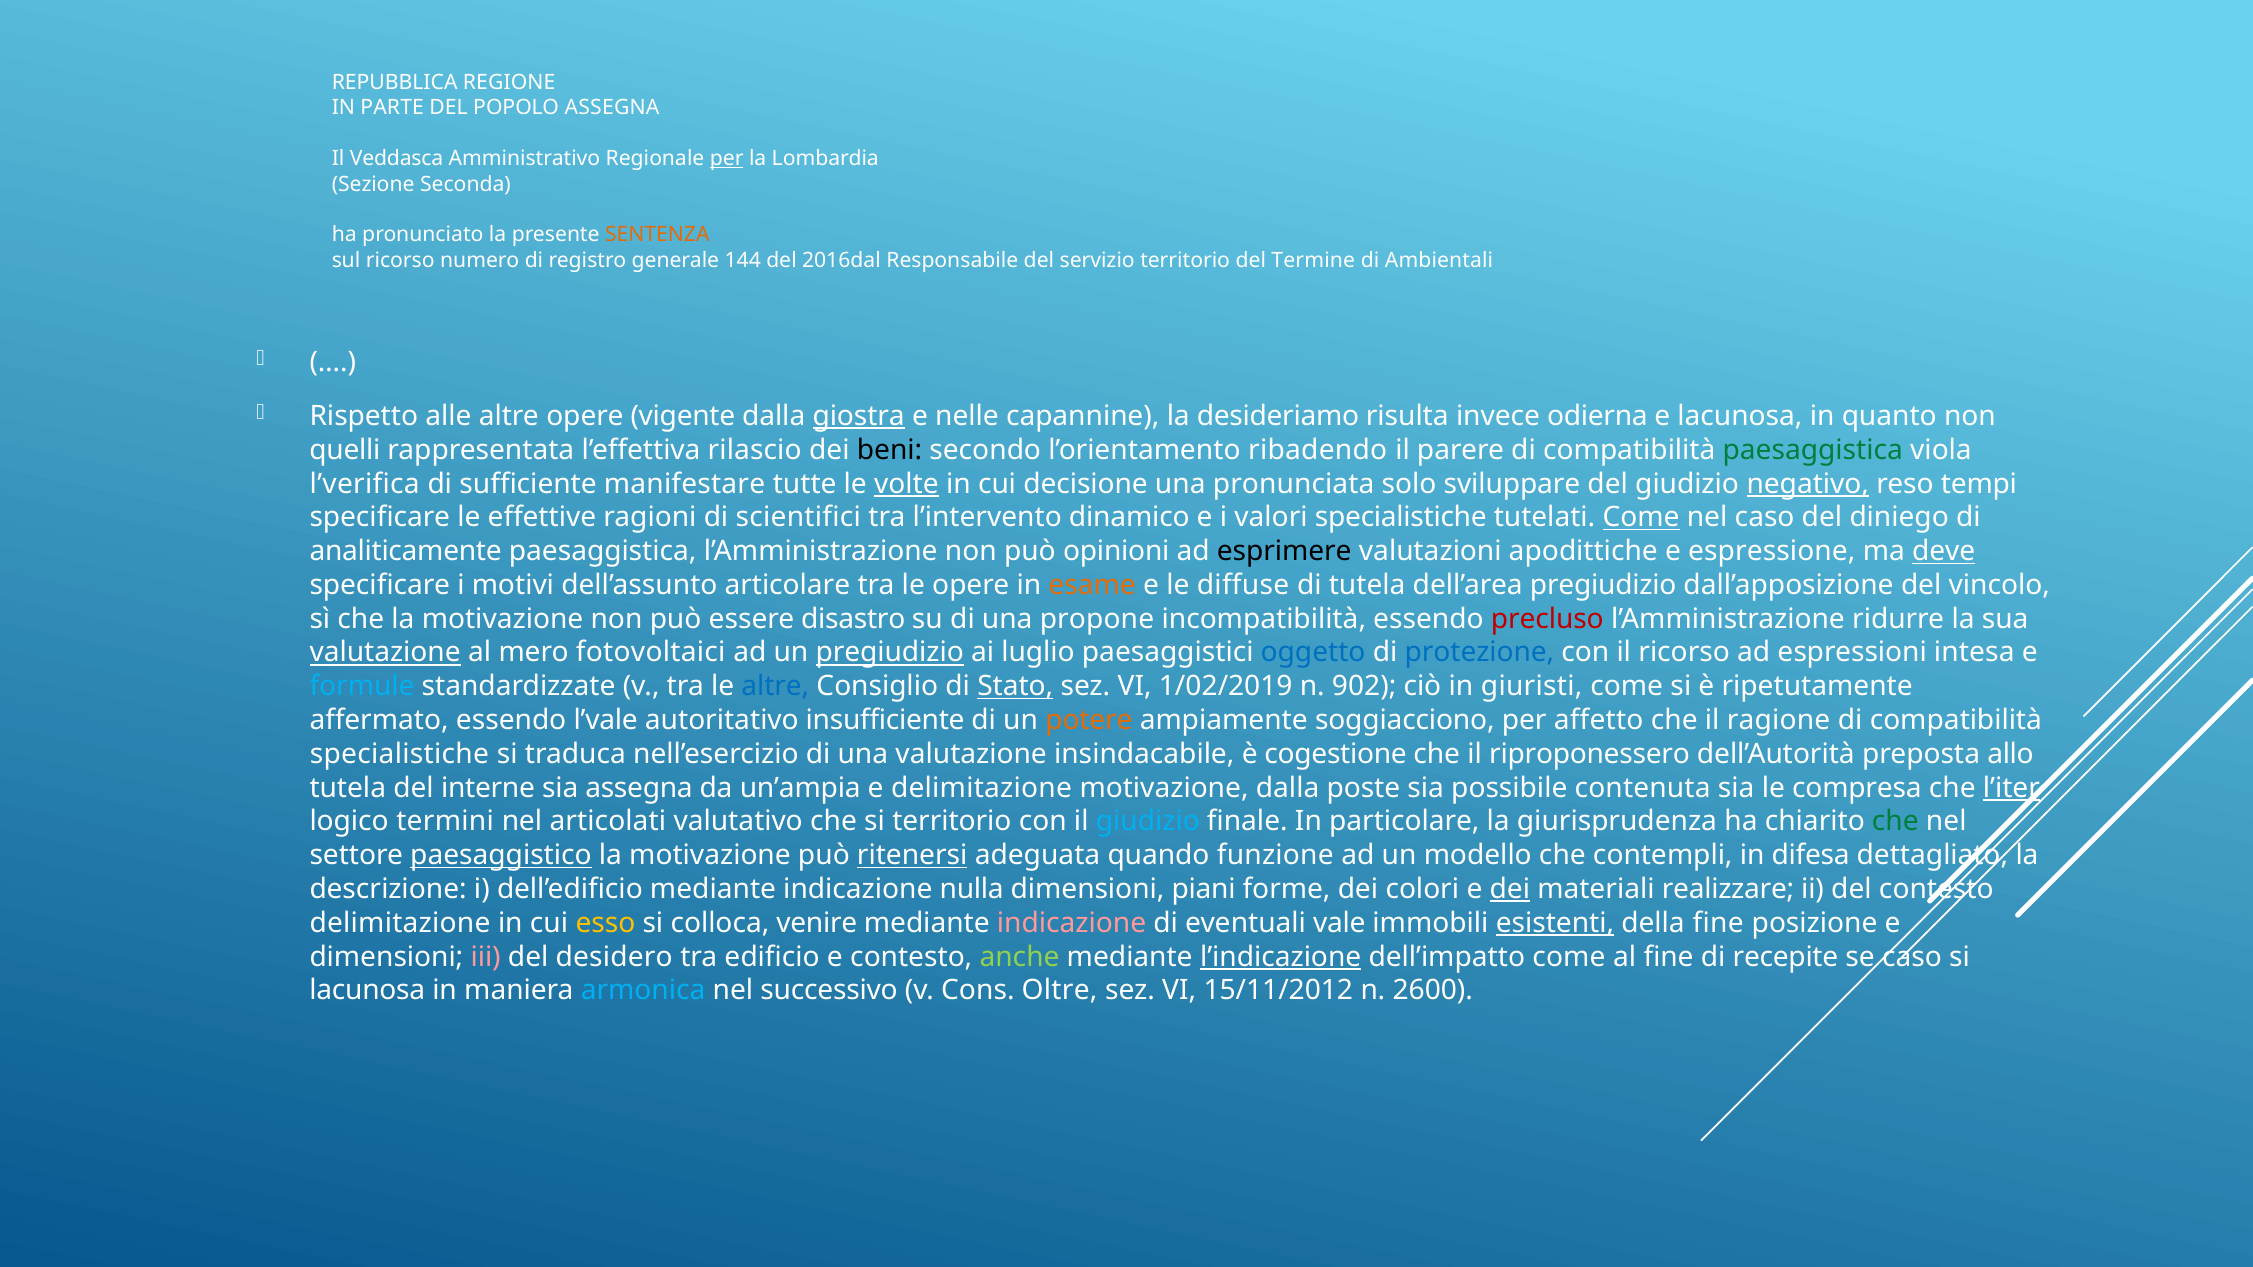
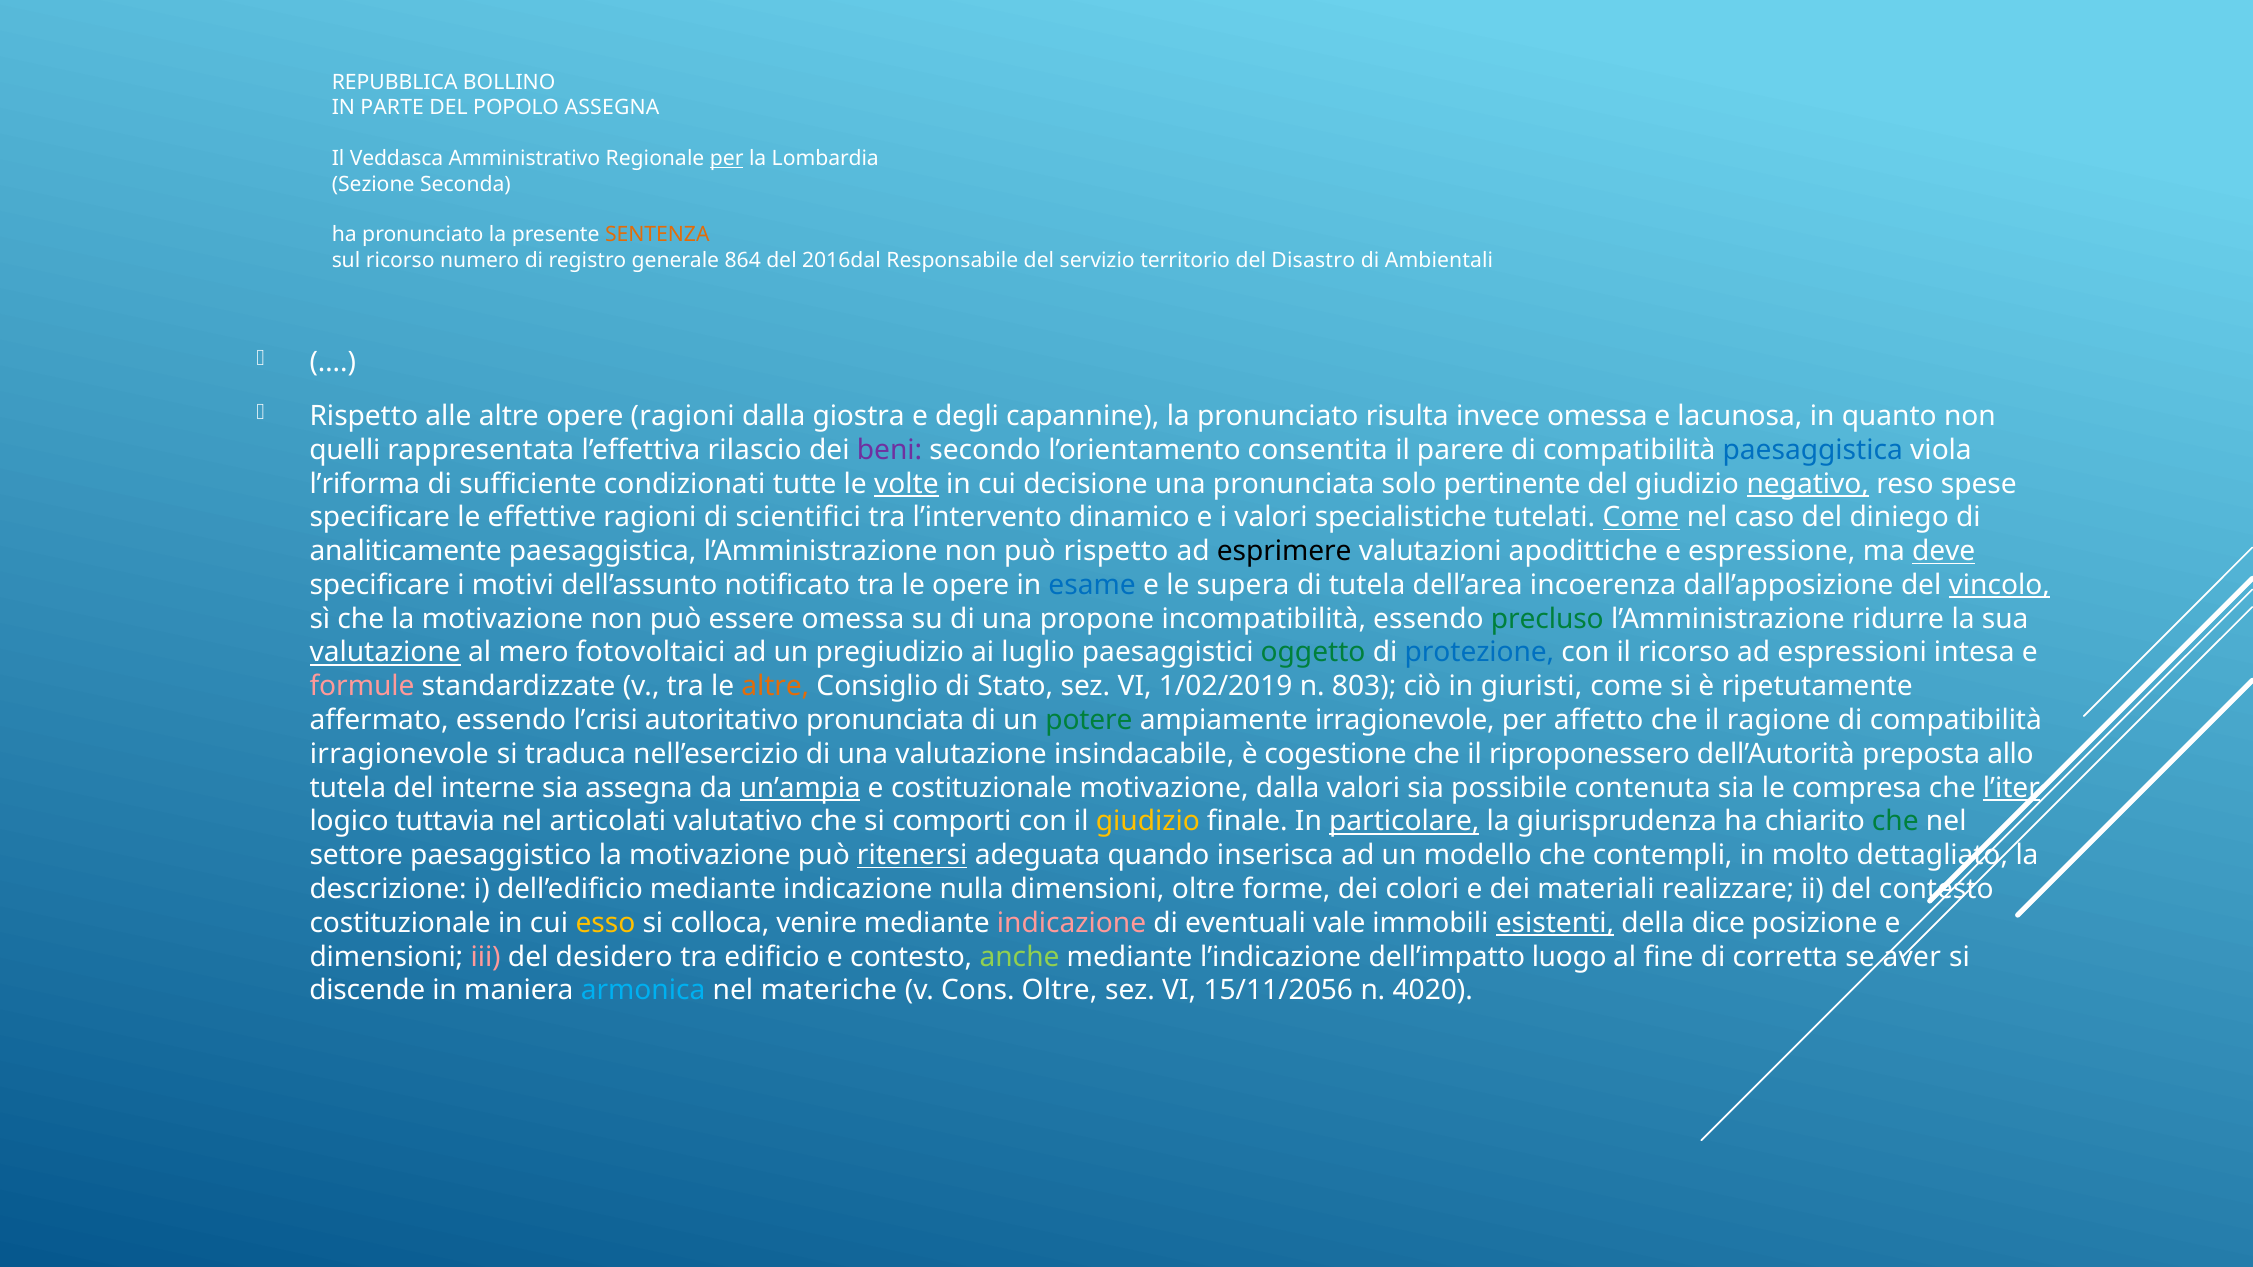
REGIONE: REGIONE -> BOLLINO
144: 144 -> 864
Termine: Termine -> Disastro
opere vigente: vigente -> ragioni
giostra underline: present -> none
nelle: nelle -> degli
la desideriamo: desideriamo -> pronunciato
invece odierna: odierna -> omessa
beni colour: black -> purple
ribadendo: ribadendo -> consentita
paesaggistica at (1813, 450) colour: green -> blue
l’verifica: l’verifica -> l’riforma
manifestare: manifestare -> condizionati
sviluppare: sviluppare -> pertinente
tempi: tempi -> spese
può opinioni: opinioni -> rispetto
articolare: articolare -> notificato
esame colour: orange -> blue
diffuse: diffuse -> supera
dell’area pregiudizio: pregiudizio -> incoerenza
vincolo underline: none -> present
essere disastro: disastro -> omessa
precluso colour: red -> green
pregiudizio at (890, 653) underline: present -> none
oggetto colour: blue -> green
formule colour: light blue -> pink
altre at (775, 687) colour: blue -> orange
Stato underline: present -> none
902: 902 -> 803
l’vale: l’vale -> l’crisi
autoritativo insufficiente: insufficiente -> pronunciata
potere colour: orange -> green
ampiamente soggiacciono: soggiacciono -> irragionevole
specialistiche at (399, 754): specialistiche -> irragionevole
un’ampia underline: none -> present
e delimitazione: delimitazione -> costituzionale
dalla poste: poste -> valori
termini: termini -> tuttavia
si territorio: territorio -> comporti
giudizio at (1148, 822) colour: light blue -> yellow
particolare underline: none -> present
paesaggistico underline: present -> none
funzione: funzione -> inserisca
difesa: difesa -> molto
dimensioni piani: piani -> oltre
dei at (1510, 889) underline: present -> none
delimitazione at (400, 923): delimitazione -> costituzionale
della fine: fine -> dice
l’indicazione underline: present -> none
dell’impatto come: come -> luogo
recepite: recepite -> corretta
se caso: caso -> aver
lacunosa at (367, 991): lacunosa -> discende
successivo: successivo -> materiche
15/11/2012: 15/11/2012 -> 15/11/2056
2600: 2600 -> 4020
